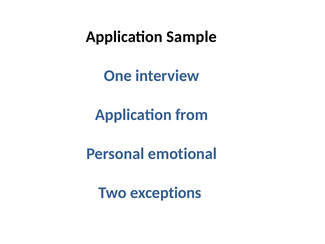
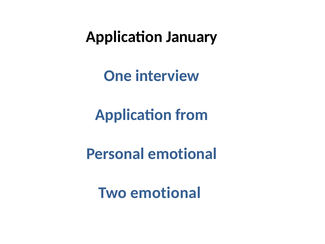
Sample: Sample -> January
Two exceptions: exceptions -> emotional
